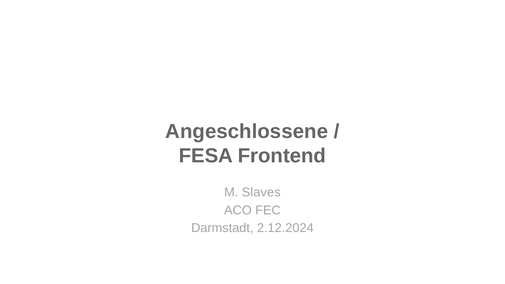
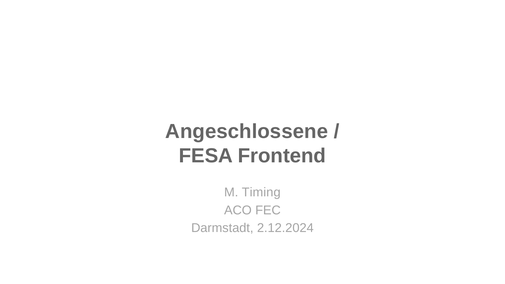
Slaves: Slaves -> Timing
